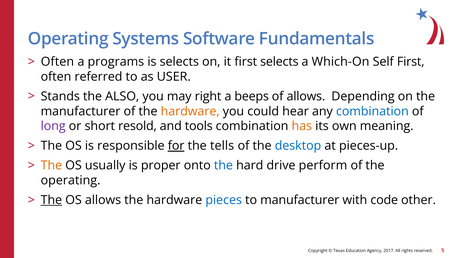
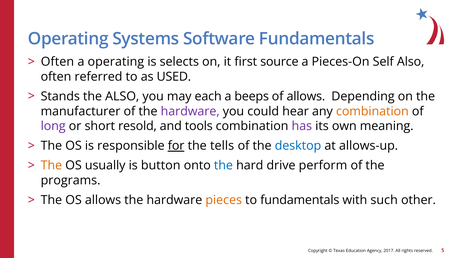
a programs: programs -> operating
first selects: selects -> source
Which-On: Which-On -> Pieces-On
Self First: First -> Also
USER: USER -> USED
right: right -> each
hardware at (190, 111) colour: orange -> purple
combination at (372, 111) colour: blue -> orange
has colour: orange -> purple
pieces-up: pieces-up -> allows-up
proper: proper -> button
operating at (71, 180): operating -> programs
The at (51, 200) underline: present -> none
pieces colour: blue -> orange
to manufacturer: manufacturer -> fundamentals
code: code -> such
